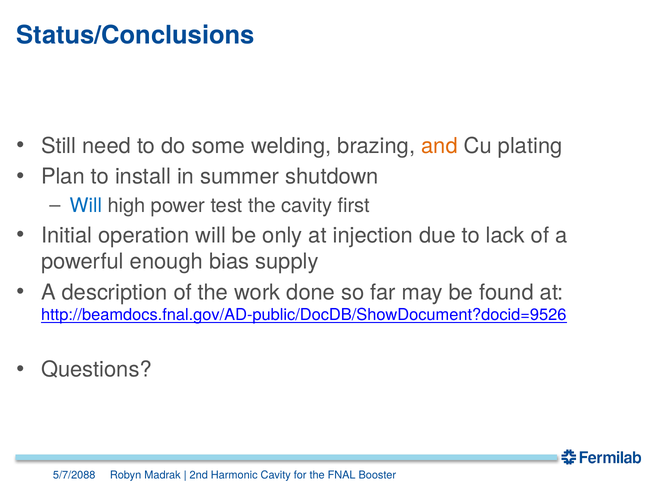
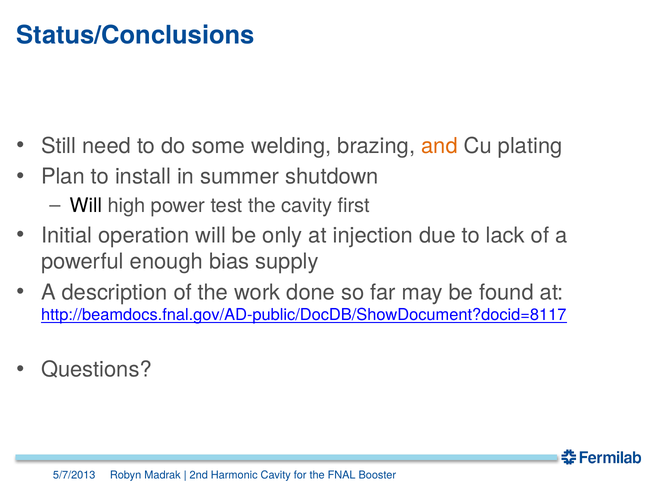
Will at (86, 206) colour: blue -> black
http://beamdocs.fnal.gov/AD-public/DocDB/ShowDocument?docid=9526: http://beamdocs.fnal.gov/AD-public/DocDB/ShowDocument?docid=9526 -> http://beamdocs.fnal.gov/AD-public/DocDB/ShowDocument?docid=8117
5/7/2088: 5/7/2088 -> 5/7/2013
